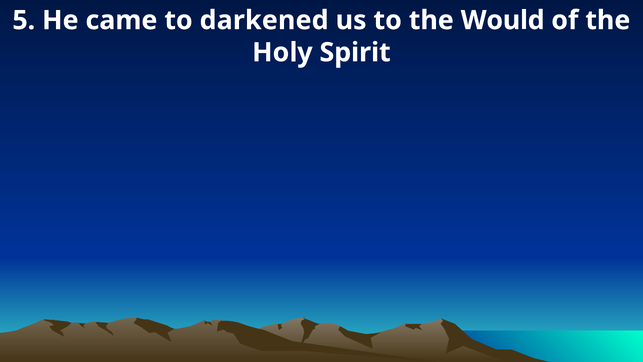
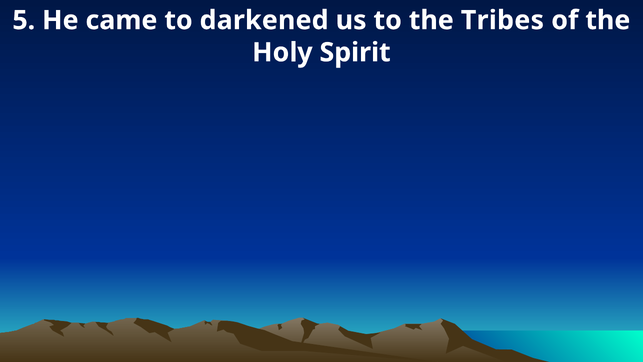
Would: Would -> Tribes
